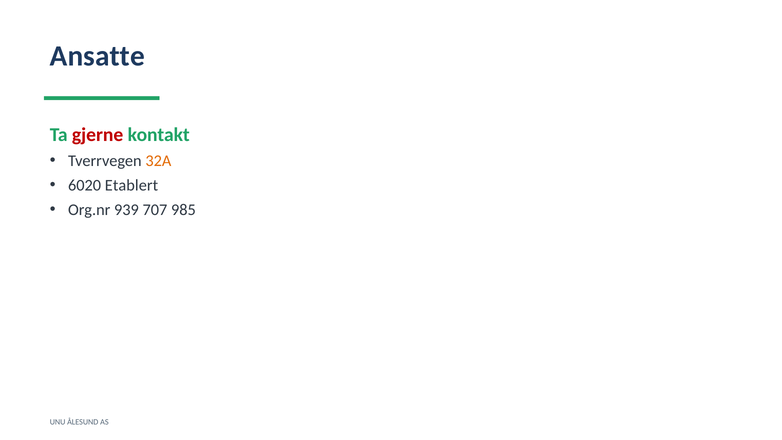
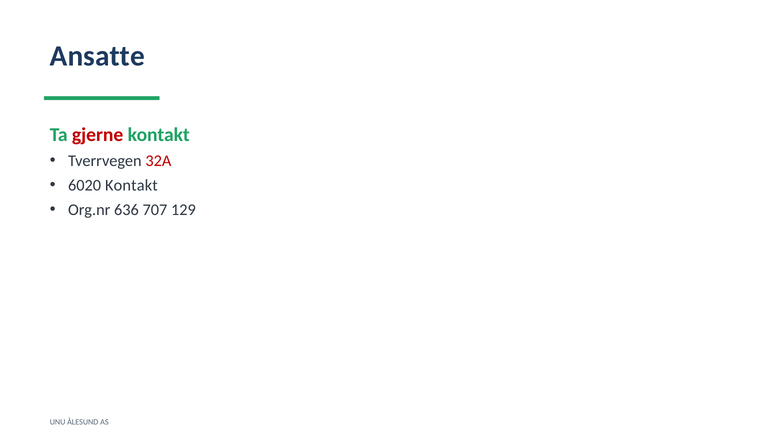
32A colour: orange -> red
6020 Etablert: Etablert -> Kontakt
939: 939 -> 636
985: 985 -> 129
